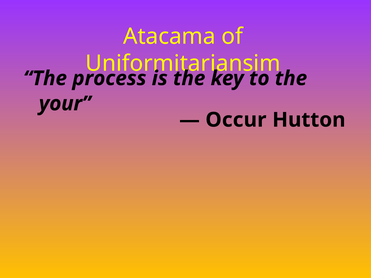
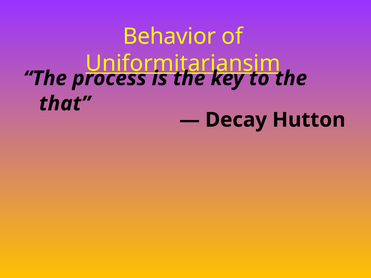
Atacama: Atacama -> Behavior
Uniformitariansim underline: none -> present
your: your -> that
Occur: Occur -> Decay
